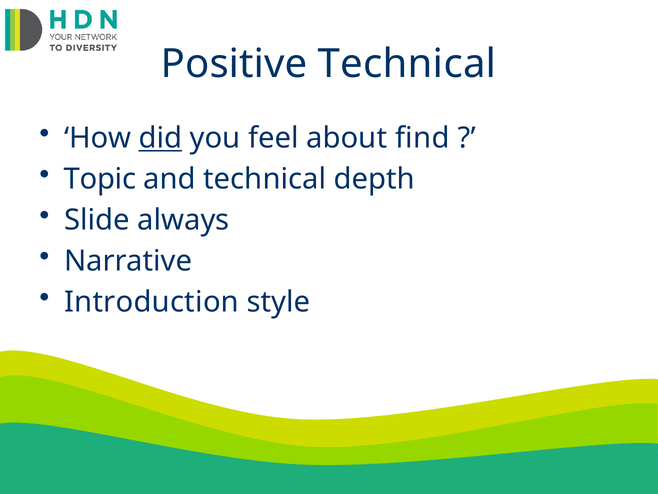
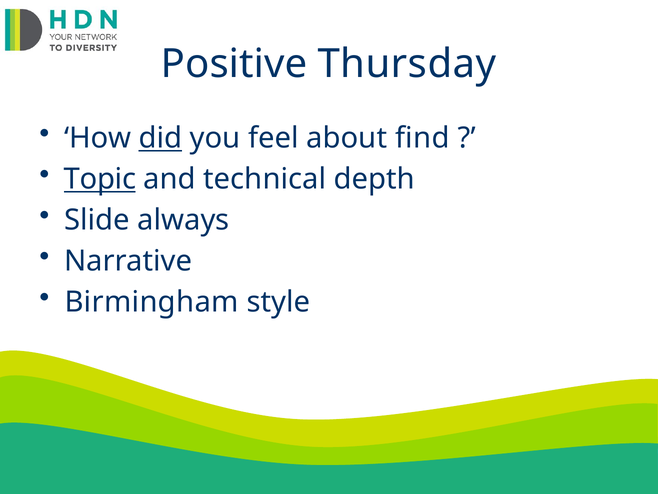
Positive Technical: Technical -> Thursday
Topic underline: none -> present
Introduction: Introduction -> Birmingham
